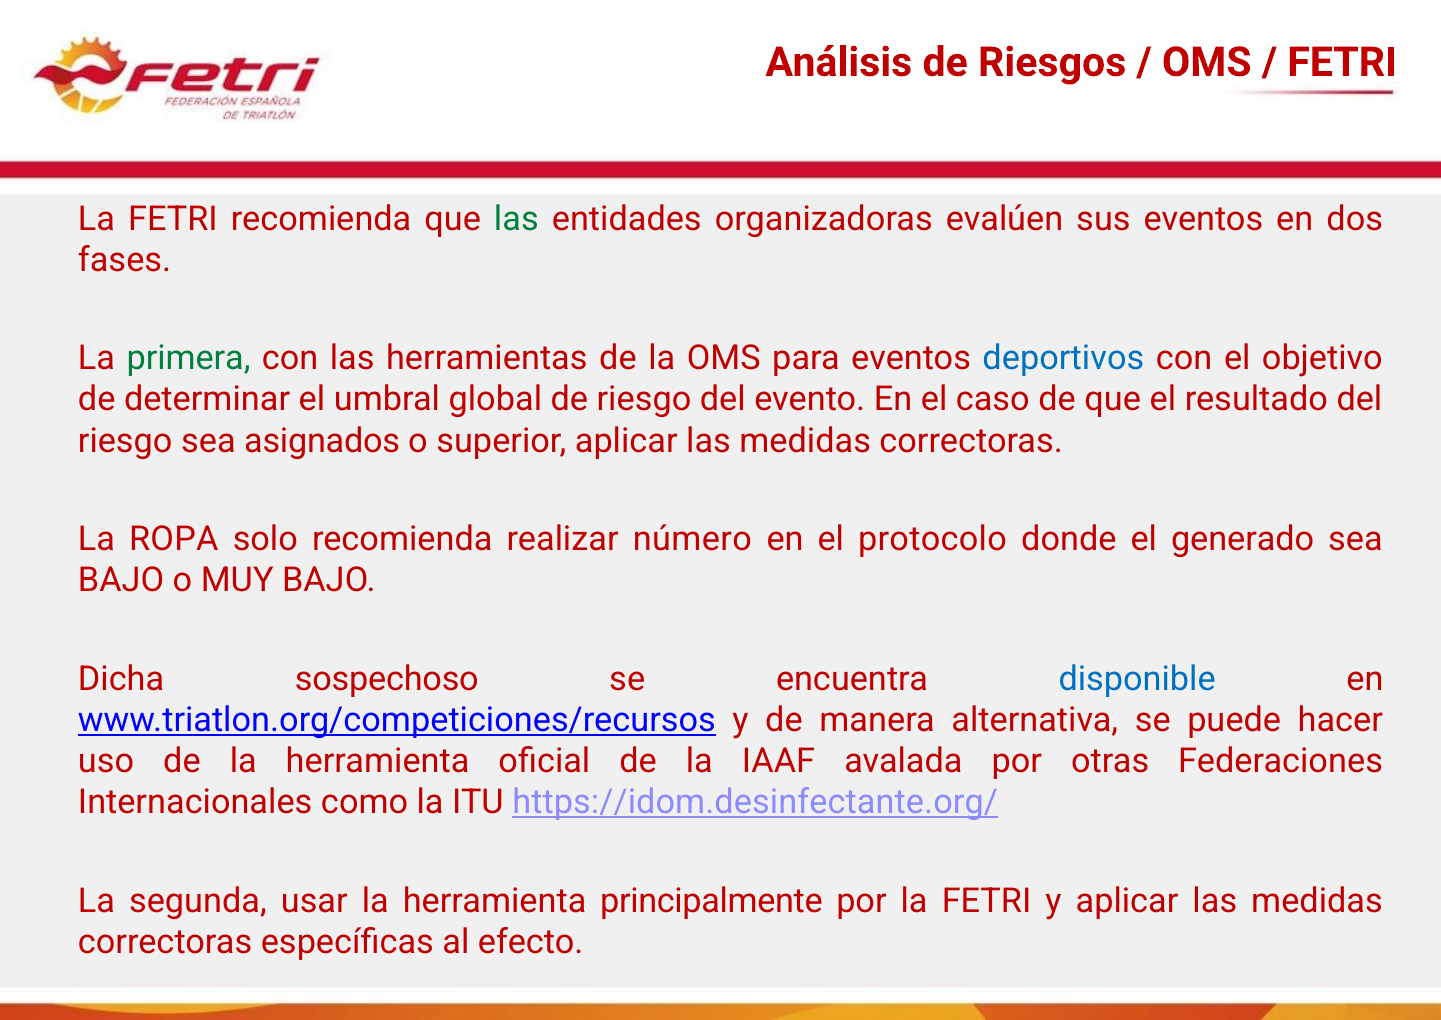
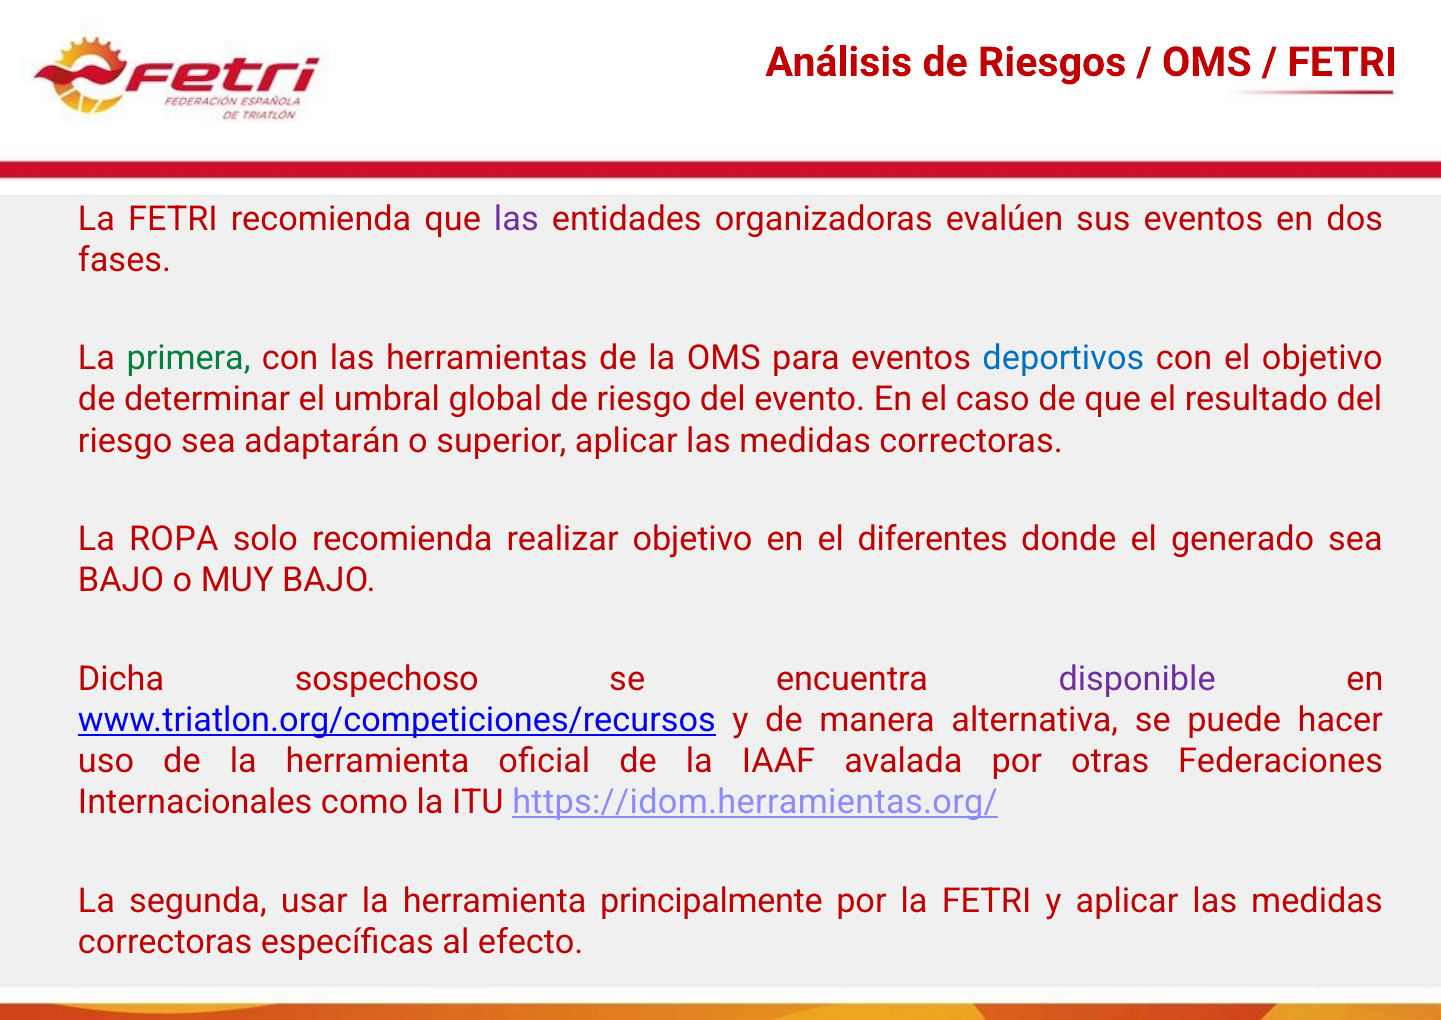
las at (516, 219) colour: green -> purple
asignados: asignados -> adaptarán
realizar número: número -> objetivo
protocolo: protocolo -> diferentes
disponible colour: blue -> purple
https://idom.desinfectante.org/: https://idom.desinfectante.org/ -> https://idom.herramientas.org/
